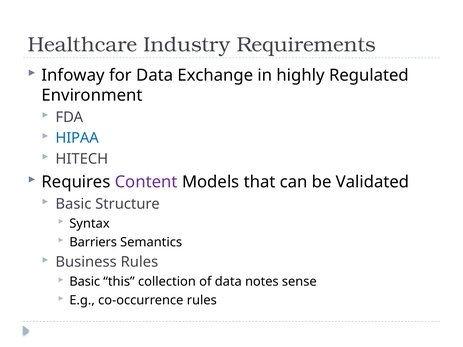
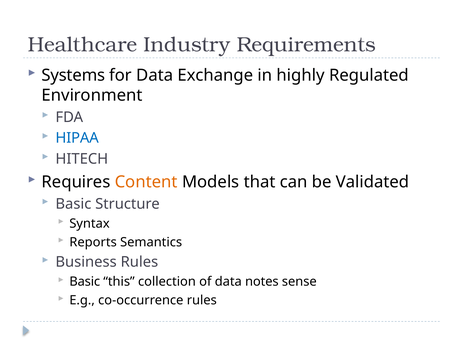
Infoway: Infoway -> Systems
Content colour: purple -> orange
Barriers: Barriers -> Reports
